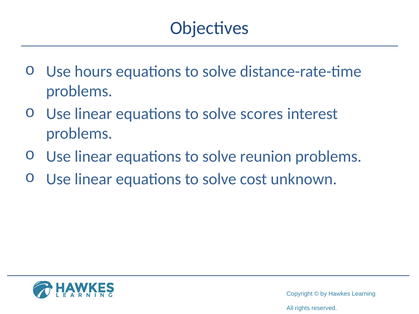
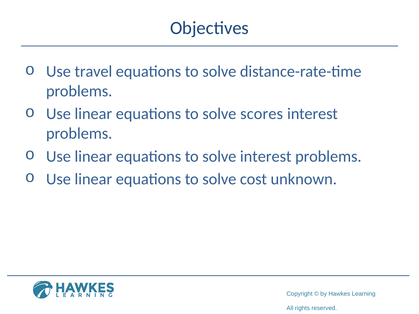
hours: hours -> travel
solve reunion: reunion -> interest
